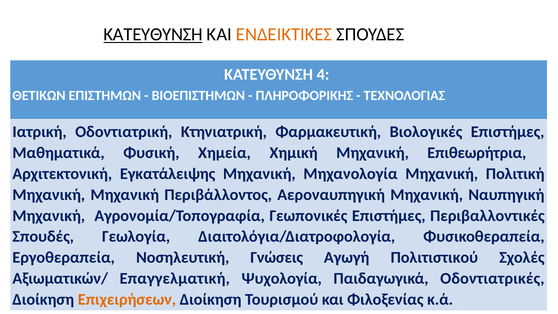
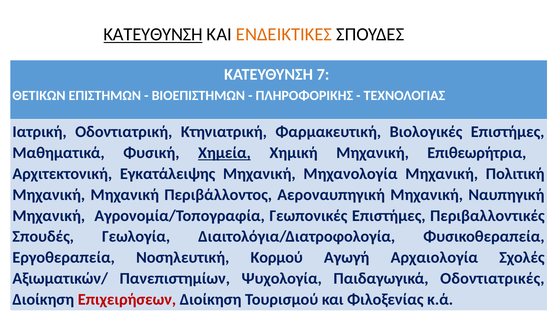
4: 4 -> 7
Χημεία underline: none -> present
Γνώσεις: Γνώσεις -> Κορμού
Πολιτιστικού: Πολιτιστικού -> Αρχαιολογία
Επαγγελματική: Επαγγελματική -> Πανεπιστημίων
Επιχειρήσεων colour: orange -> red
